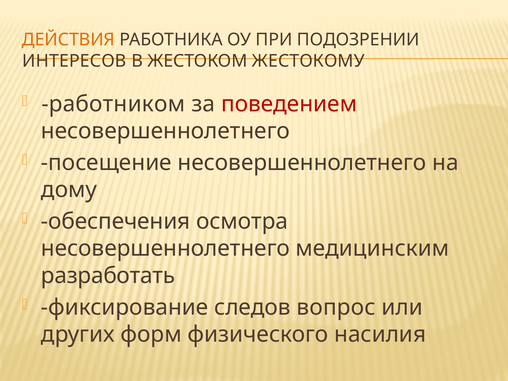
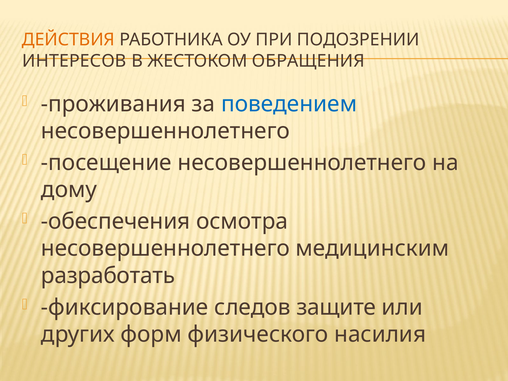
ЖЕСТОКОМУ: ЖЕСТОКОМУ -> ОБРАЩЕНИЯ
работником: работником -> проживания
поведением colour: red -> blue
вопрос: вопрос -> защите
